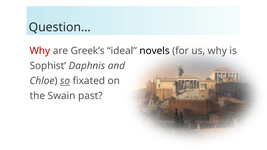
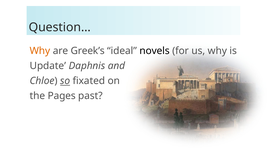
Why at (40, 51) colour: red -> orange
Sophist: Sophist -> Update
Swain: Swain -> Pages
